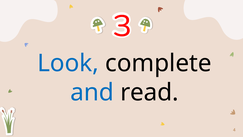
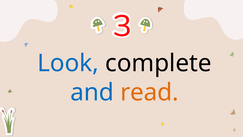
read colour: black -> orange
